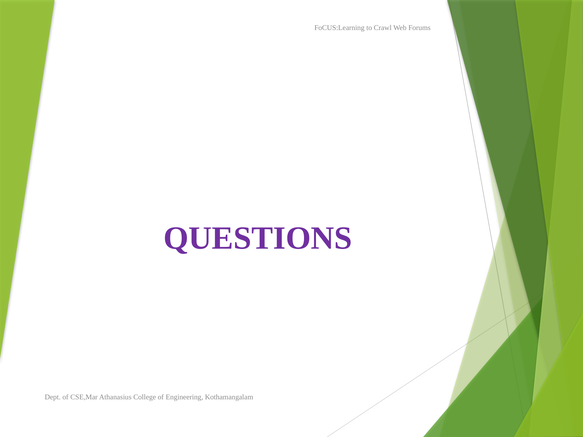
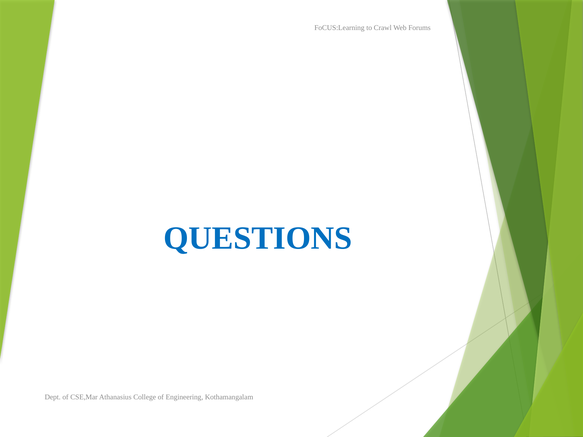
QUESTIONS colour: purple -> blue
